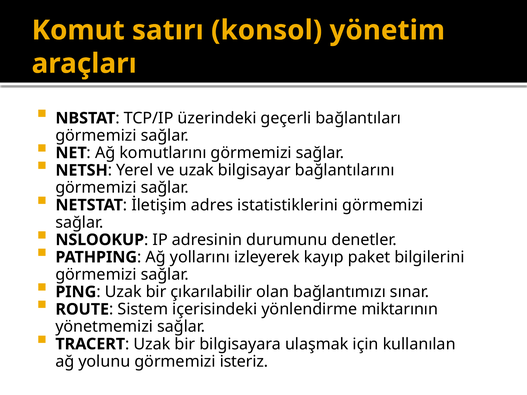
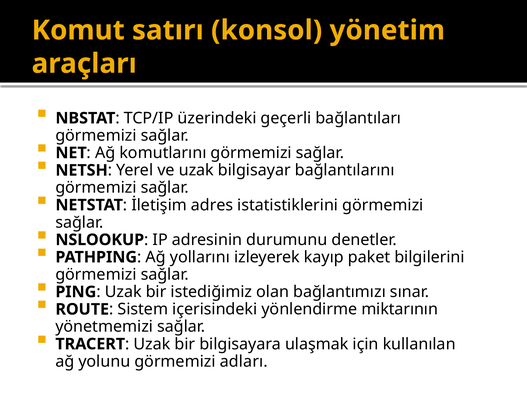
çıkarılabilir: çıkarılabilir -> istediğimiz
isteriz: isteriz -> adları
